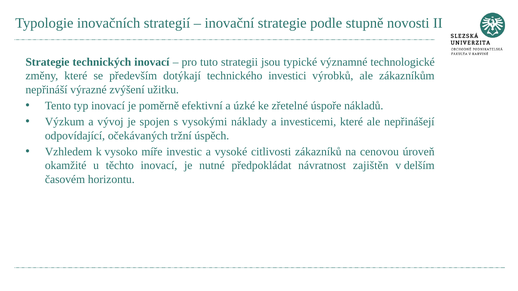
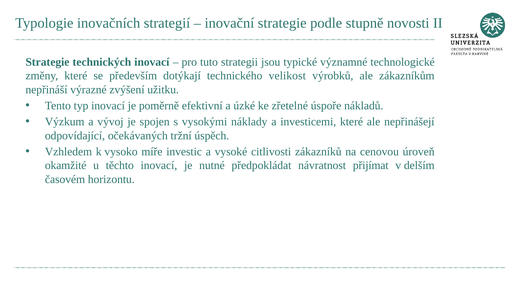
investici: investici -> velikost
zajištěn: zajištěn -> přijímat
